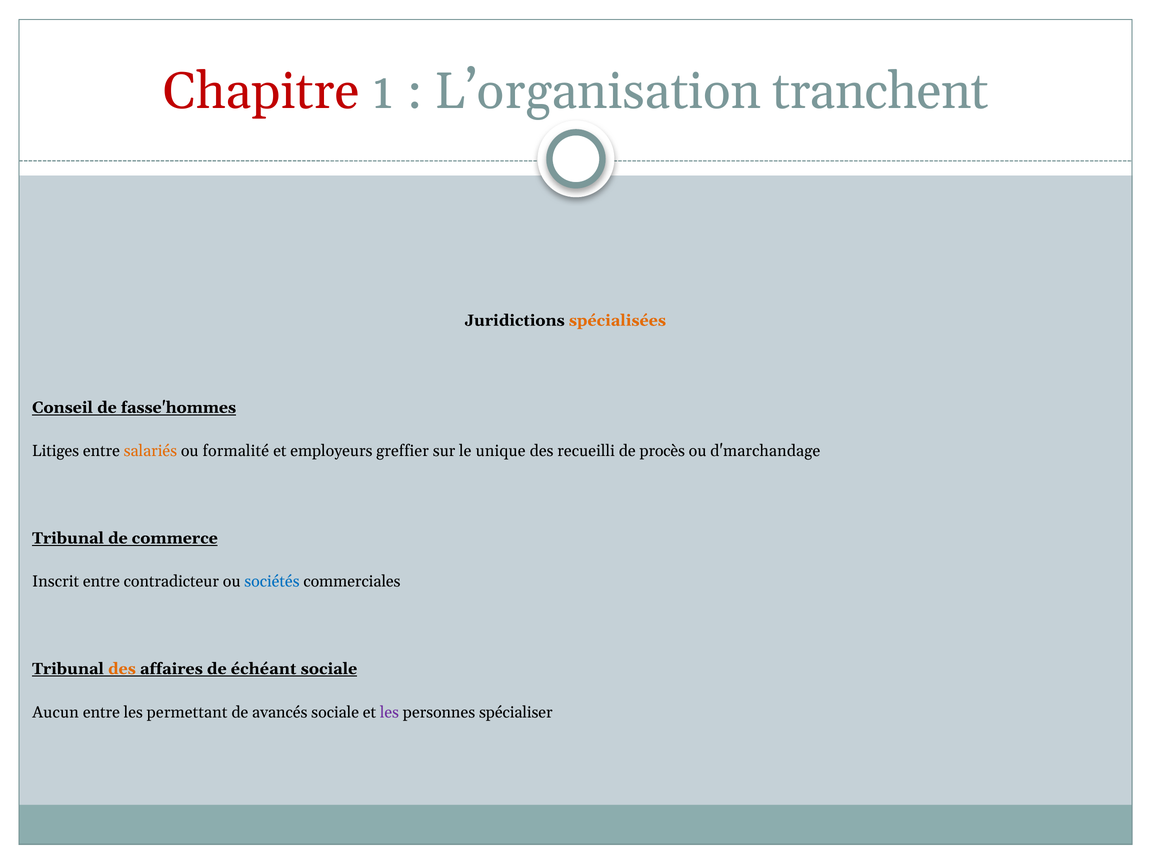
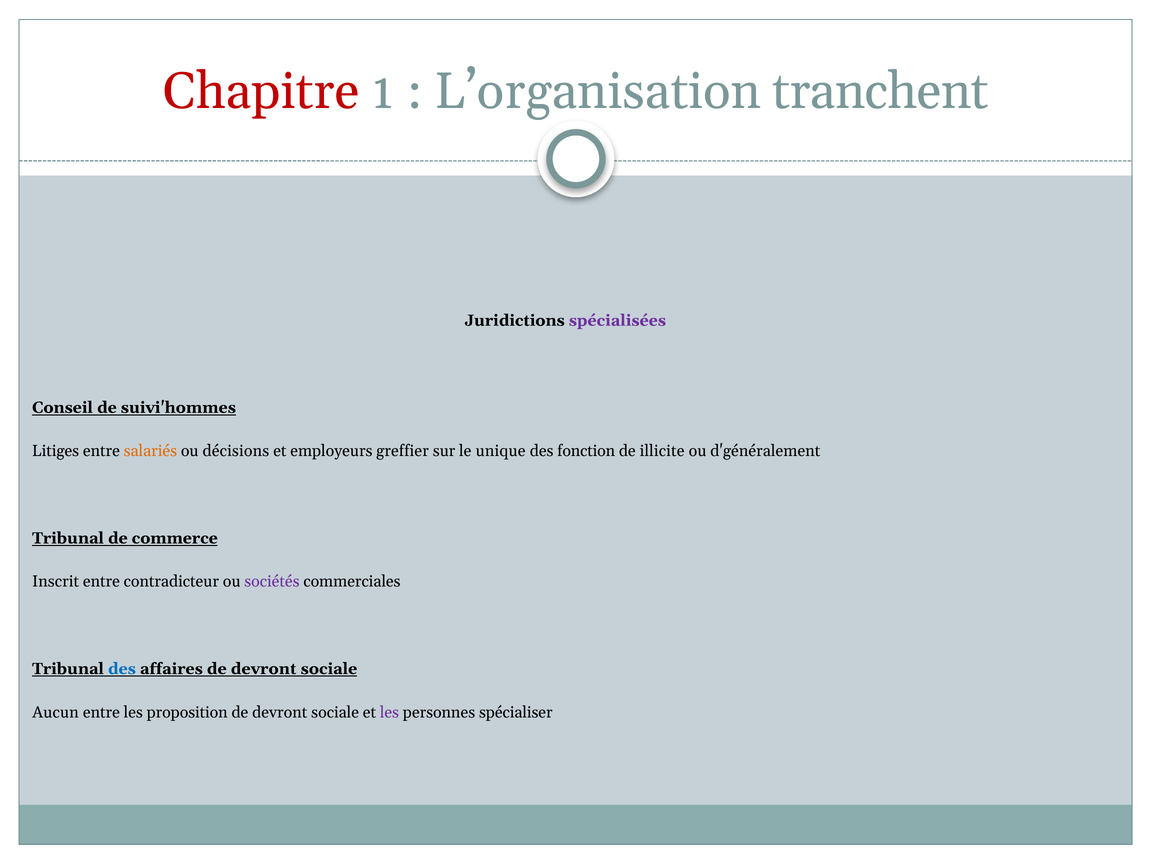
spécialisées colour: orange -> purple
fasse'hommes: fasse'hommes -> suivi'hommes
formalité: formalité -> décisions
recueilli: recueilli -> fonction
procès: procès -> illicite
d'marchandage: d'marchandage -> d'généralement
sociétés colour: blue -> purple
des at (122, 669) colour: orange -> blue
affaires de échéant: échéant -> devront
permettant: permettant -> proposition
avancés at (280, 712): avancés -> devront
